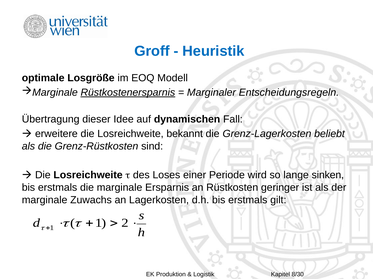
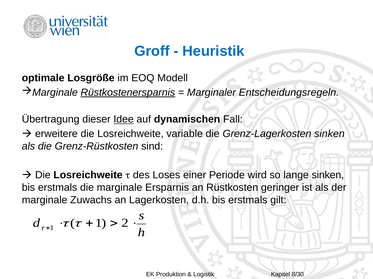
Idee underline: none -> present
bekannt: bekannt -> variable
Grenz-Lagerkosten beliebt: beliebt -> sinken
